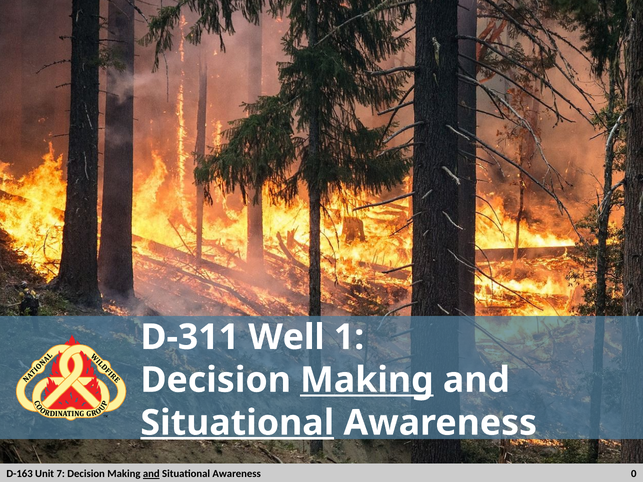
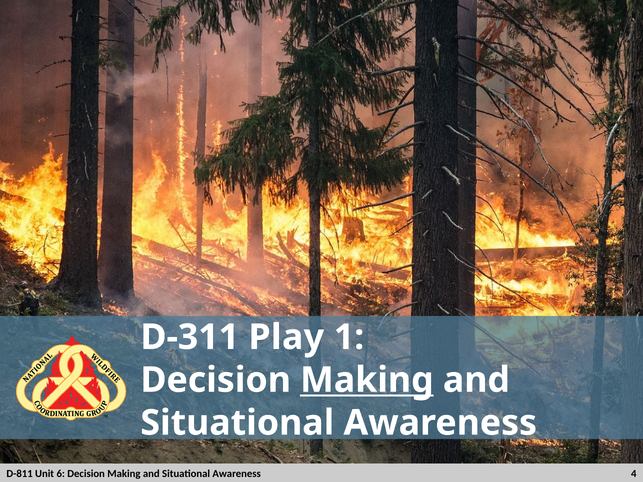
Well: Well -> Play
Situational at (237, 423) underline: present -> none
D-163: D-163 -> D-811
7: 7 -> 6
and at (151, 474) underline: present -> none
0: 0 -> 4
